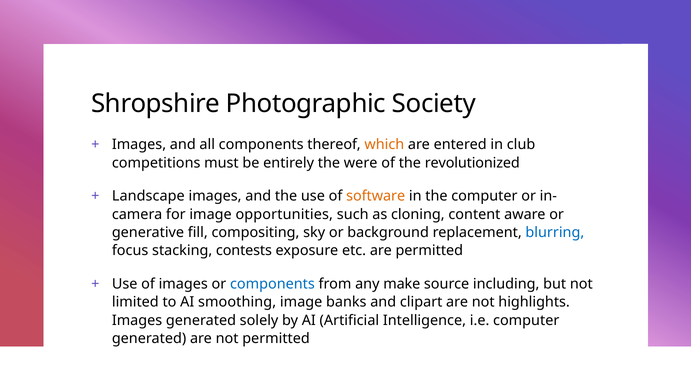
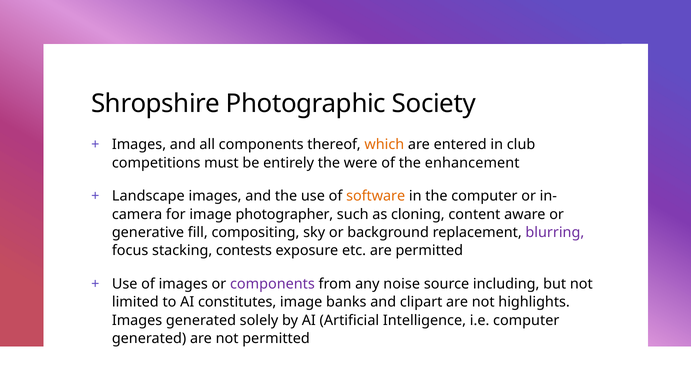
revolutionized: revolutionized -> enhancement
opportunities: opportunities -> photographer
blurring colour: blue -> purple
components at (272, 284) colour: blue -> purple
make: make -> noise
smoothing: smoothing -> constitutes
